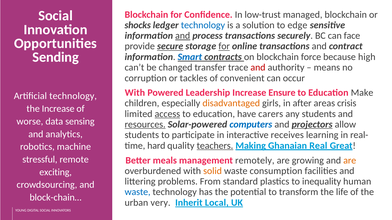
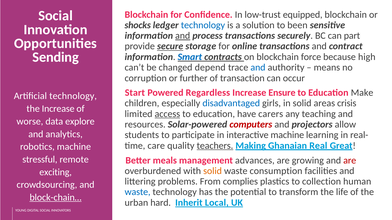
managed: managed -> equipped
edge: edge -> been
face: face -> part
for at (224, 46) underline: present -> none
transfer: transfer -> depend
and at (258, 68) colour: red -> blue
tackles: tackles -> further
convenient: convenient -> transaction
With at (135, 93): With -> Start
Leadership: Leadership -> Regardless
disadvantaged colour: orange -> blue
in after: after -> solid
any students: students -> teaching
sensing: sensing -> explore
resources underline: present -> none
computers colour: blue -> red
projectors underline: present -> none
interactive receives: receives -> machine
hard: hard -> care
remotely: remotely -> advances
are at (350, 161) colour: orange -> red
standard: standard -> complies
inequality: inequality -> collection
block-chain… underline: none -> present
very: very -> hard
